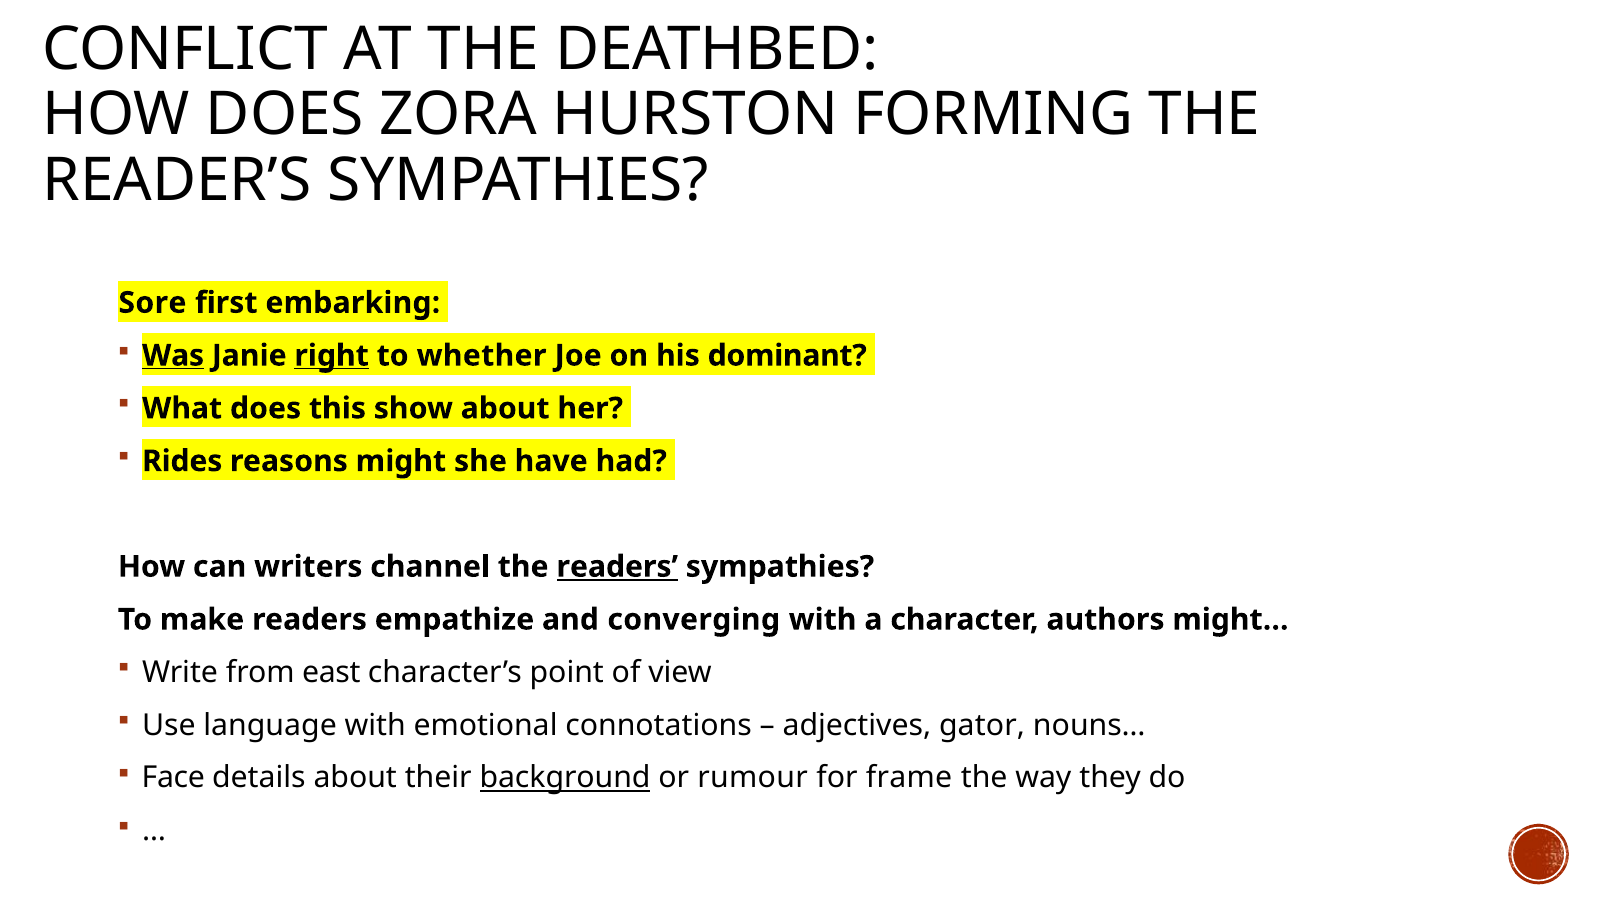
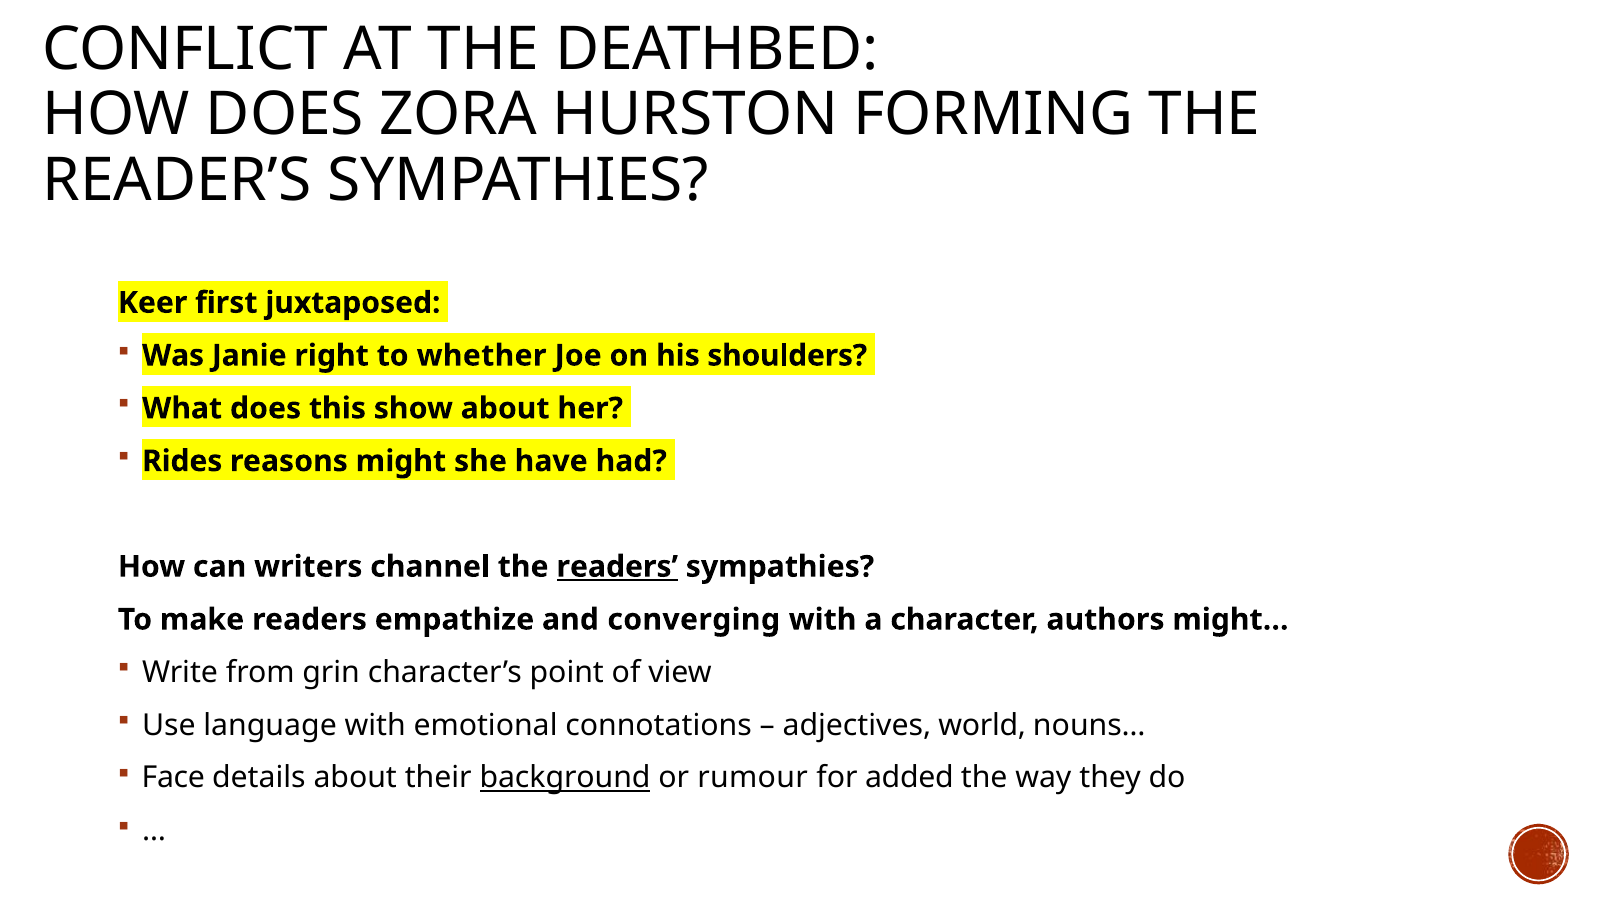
Sore: Sore -> Keer
embarking: embarking -> juxtaposed
Was underline: present -> none
right underline: present -> none
dominant: dominant -> shoulders
east: east -> grin
gator: gator -> world
frame: frame -> added
